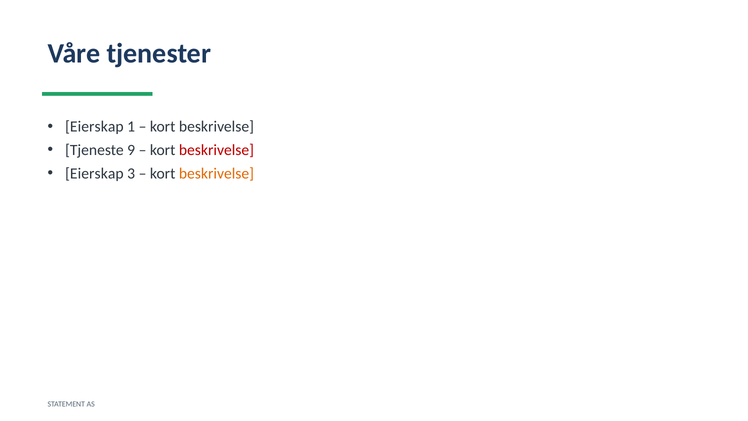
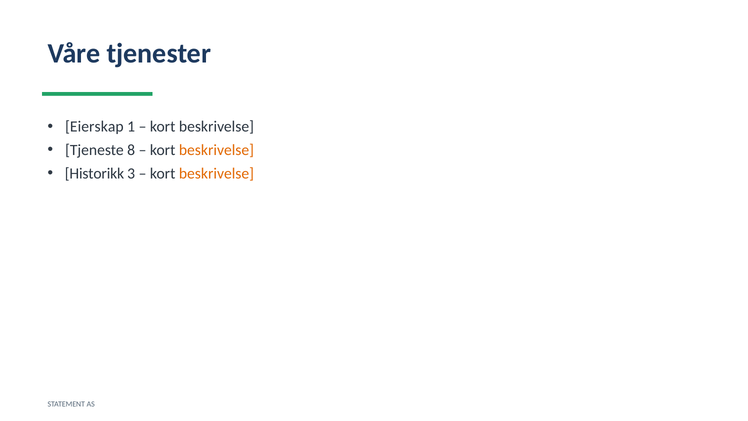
9: 9 -> 8
beskrivelse at (216, 150) colour: red -> orange
Eierskap at (94, 173): Eierskap -> Historikk
